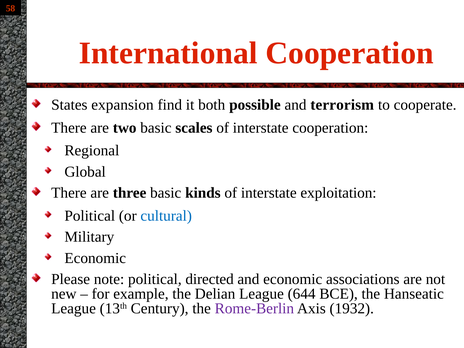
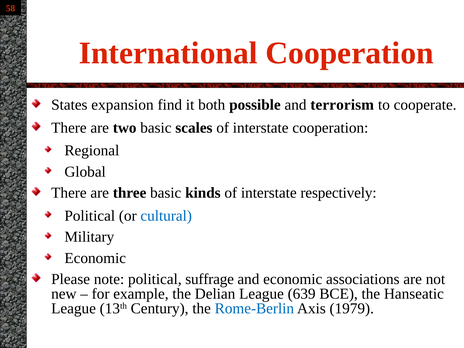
exploitation: exploitation -> respectively
directed: directed -> suffrage
644: 644 -> 639
Rome-Berlin colour: purple -> blue
1932: 1932 -> 1979
